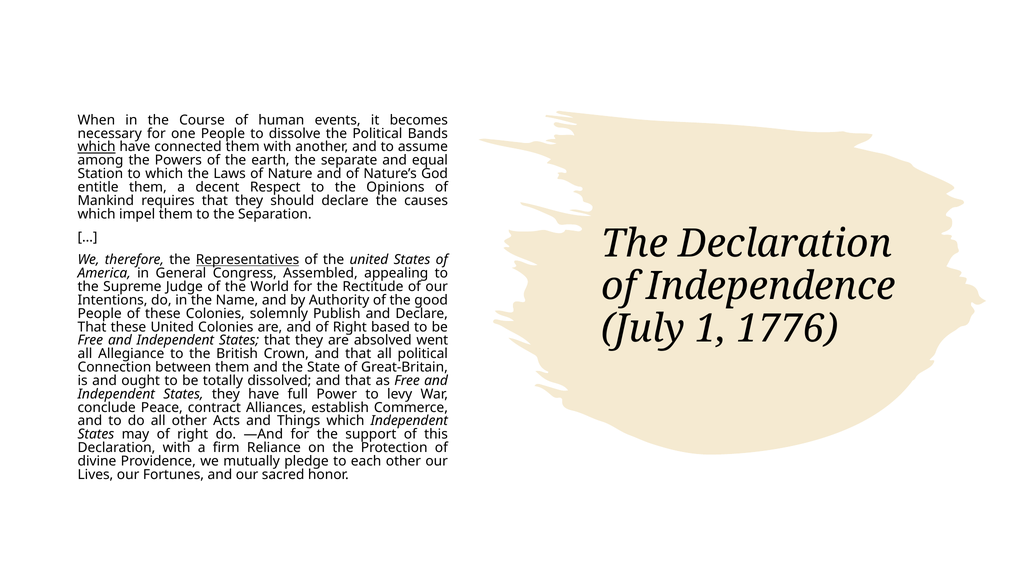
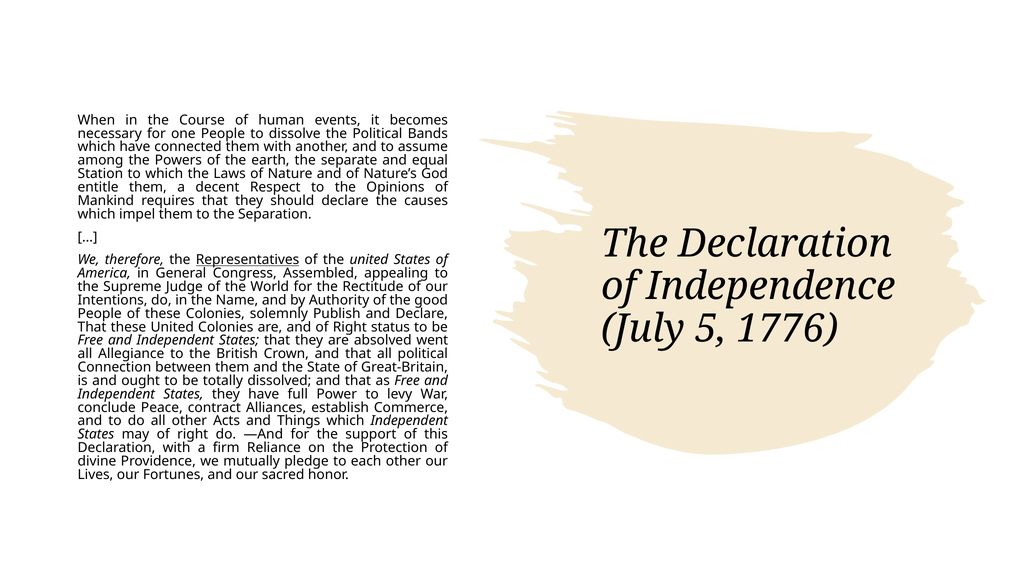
which at (97, 147) underline: present -> none
1: 1 -> 5
based: based -> status
